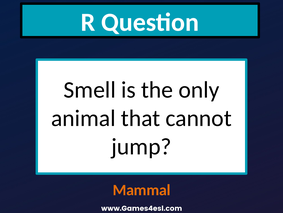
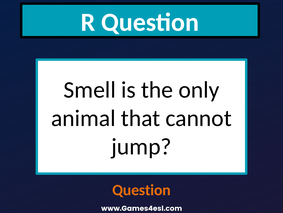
Mammal at (142, 189): Mammal -> Question
